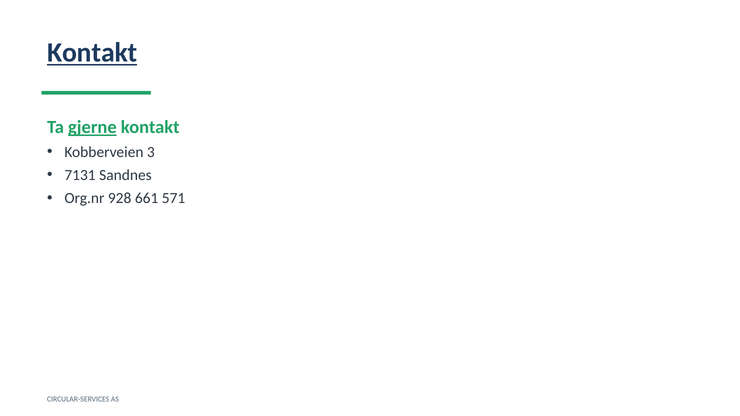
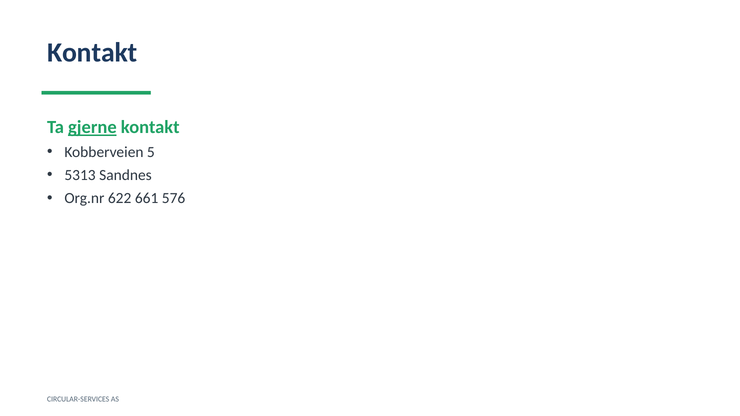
Kontakt at (92, 53) underline: present -> none
3: 3 -> 5
7131: 7131 -> 5313
928: 928 -> 622
571: 571 -> 576
